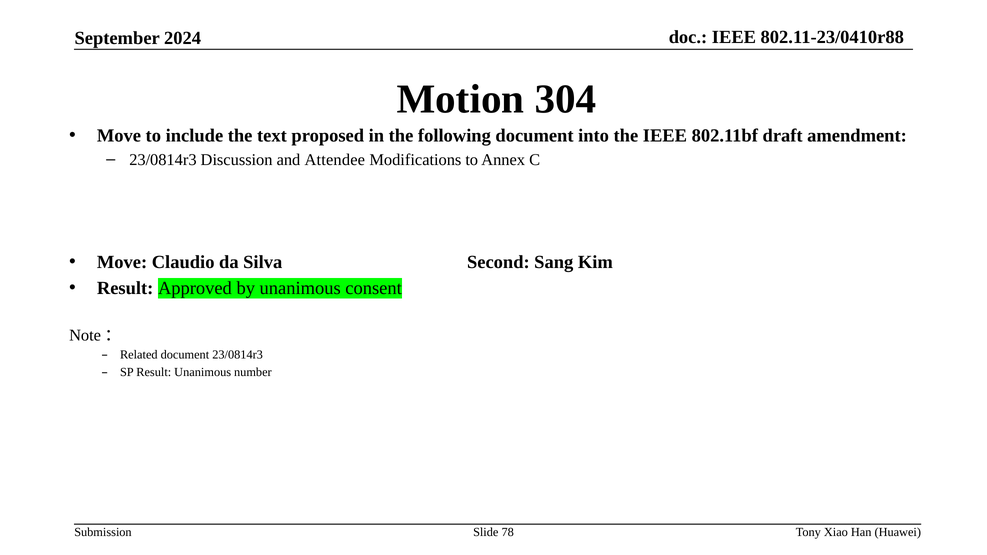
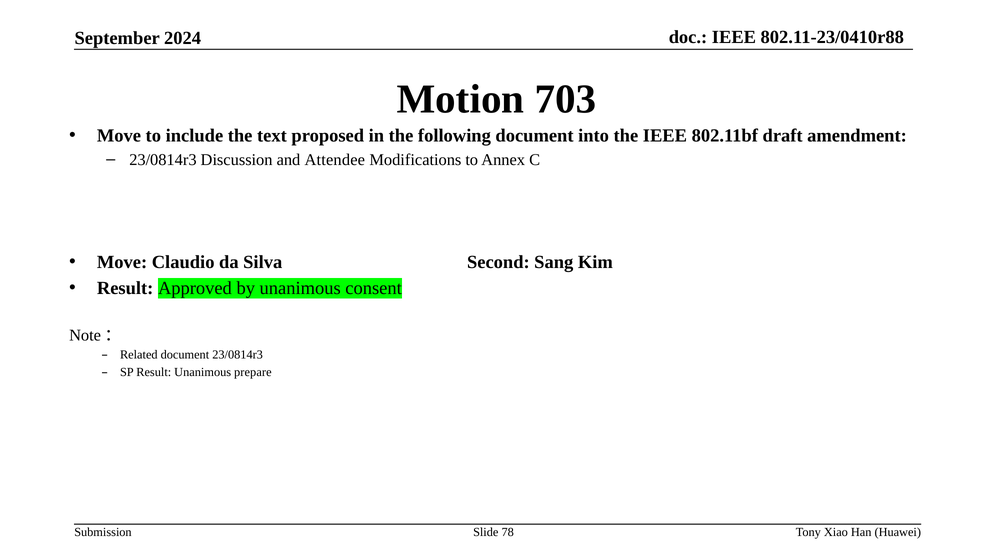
304: 304 -> 703
number: number -> prepare
